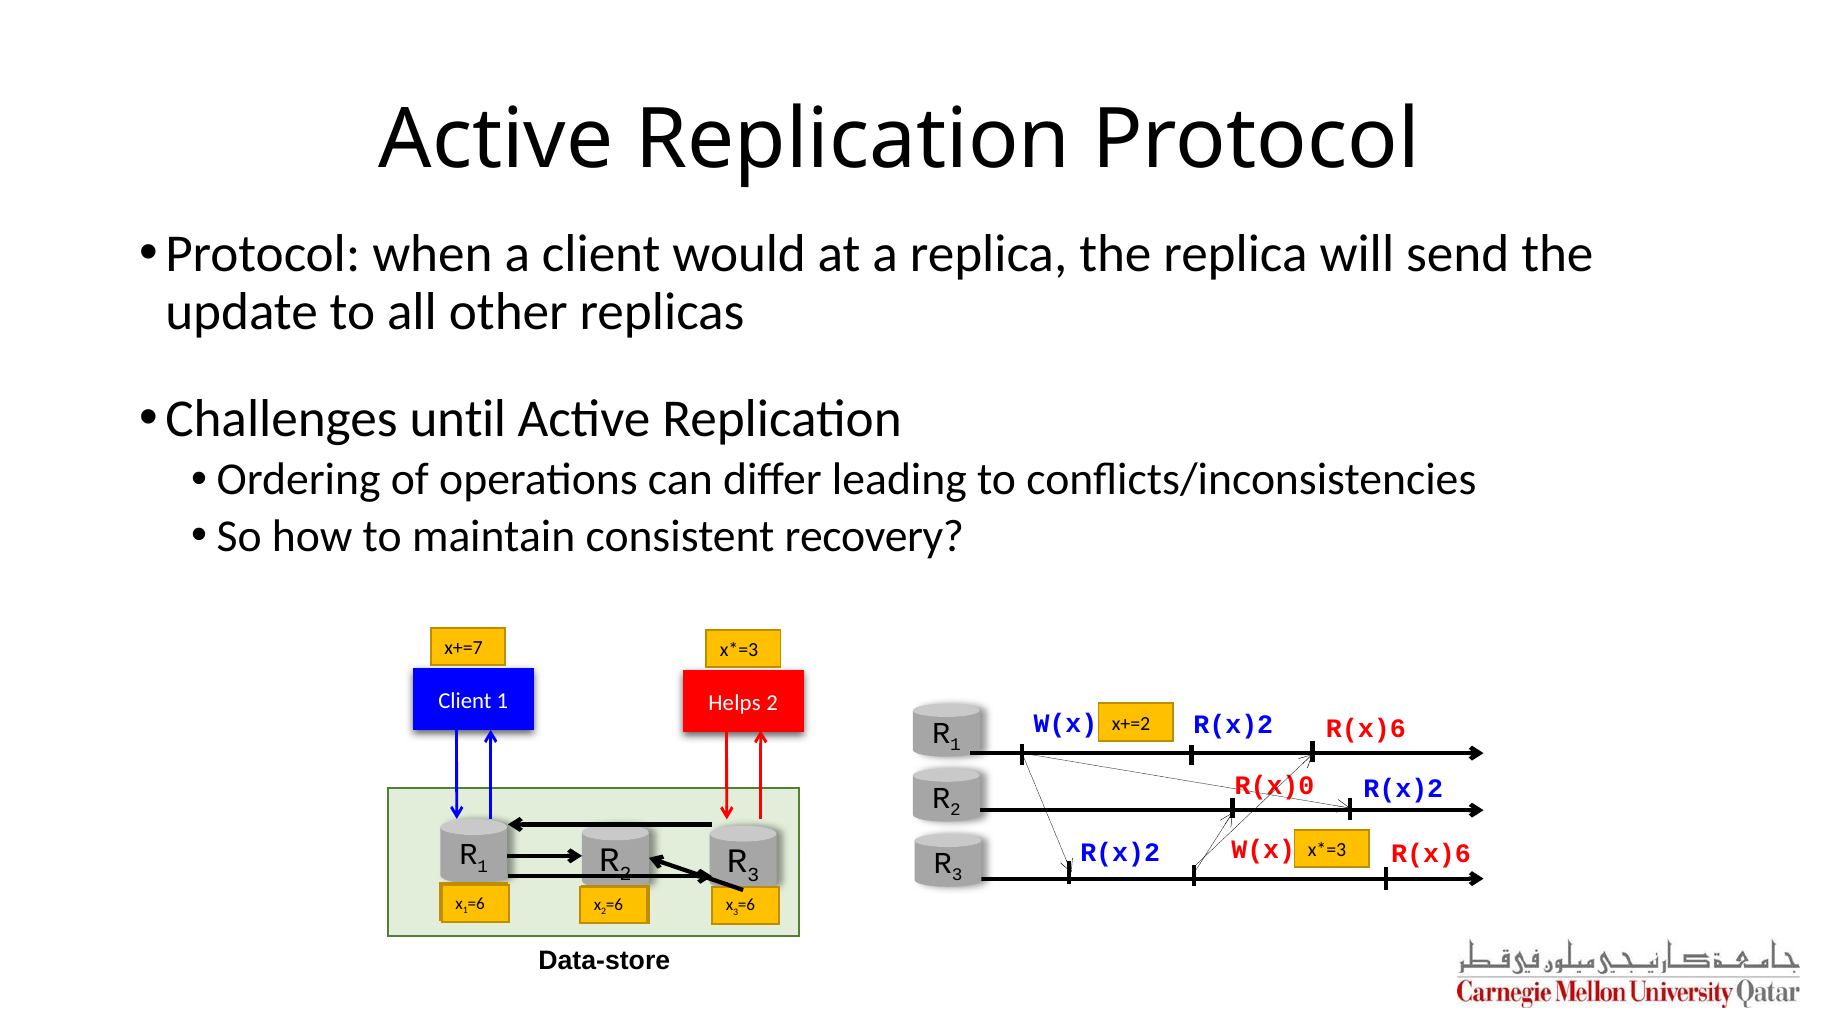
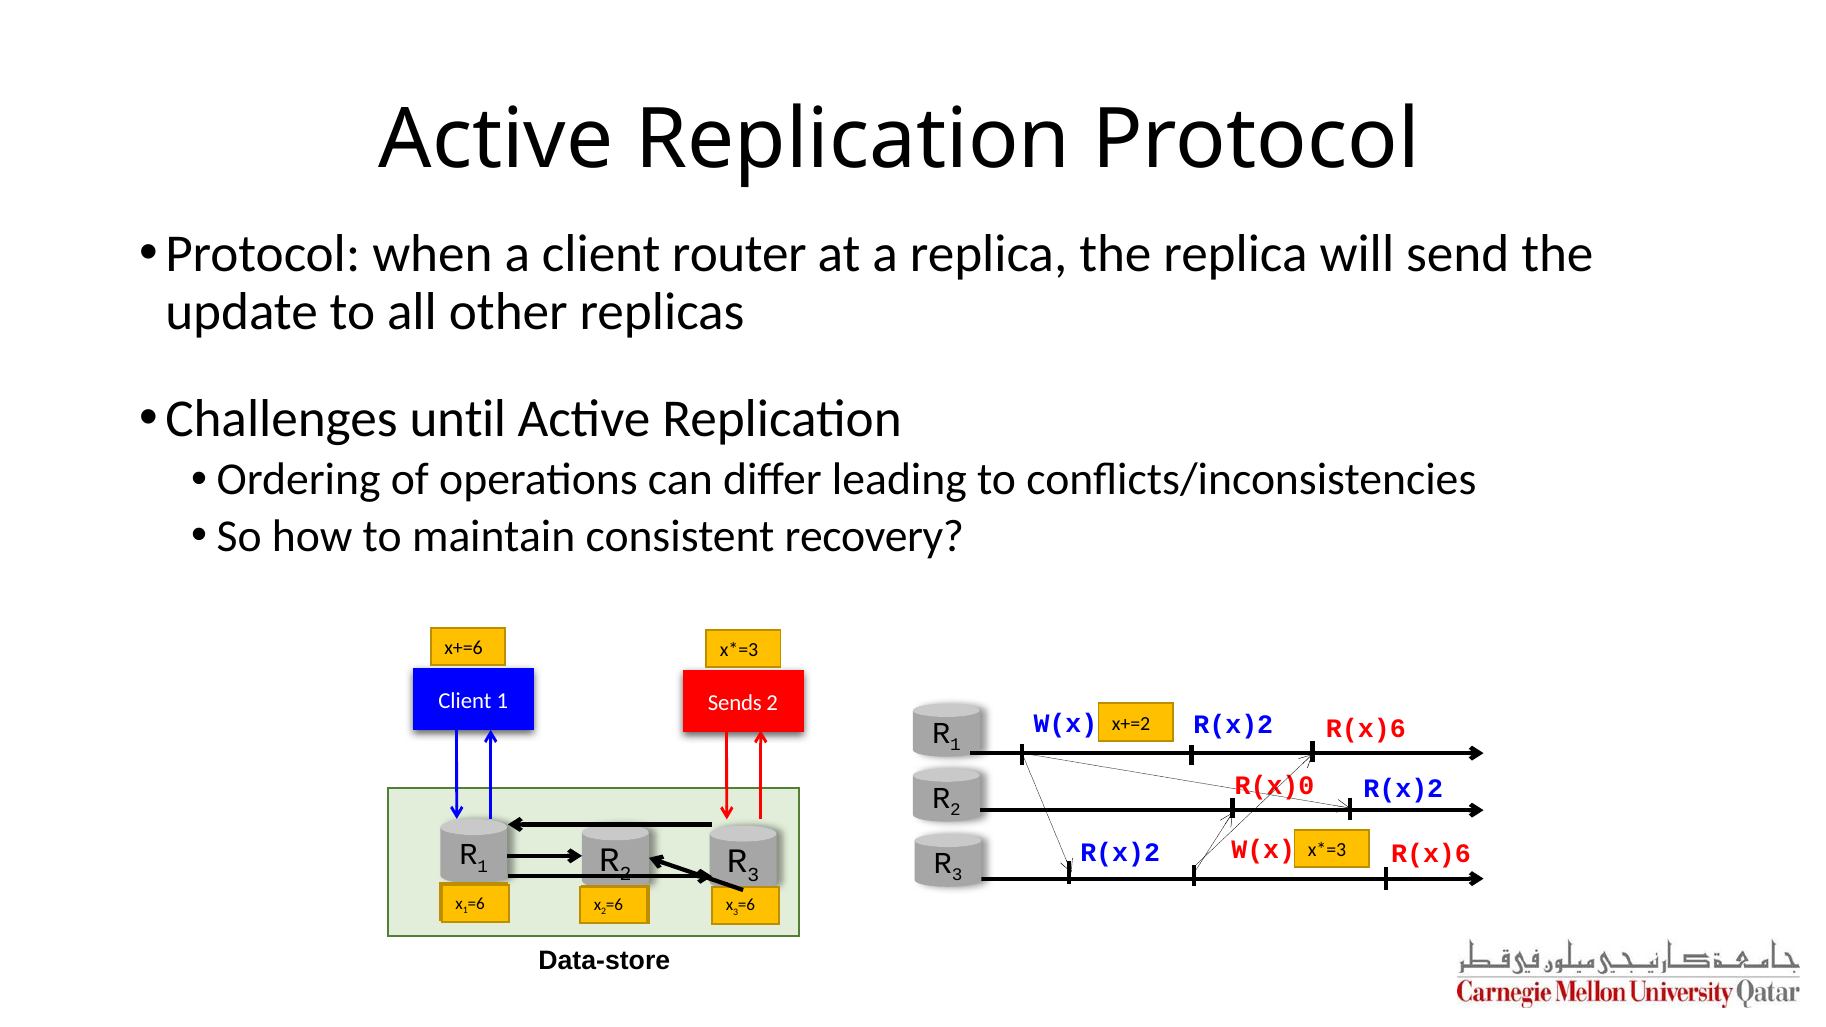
would: would -> router
x+=7: x+=7 -> x+=6
Helps: Helps -> Sends
